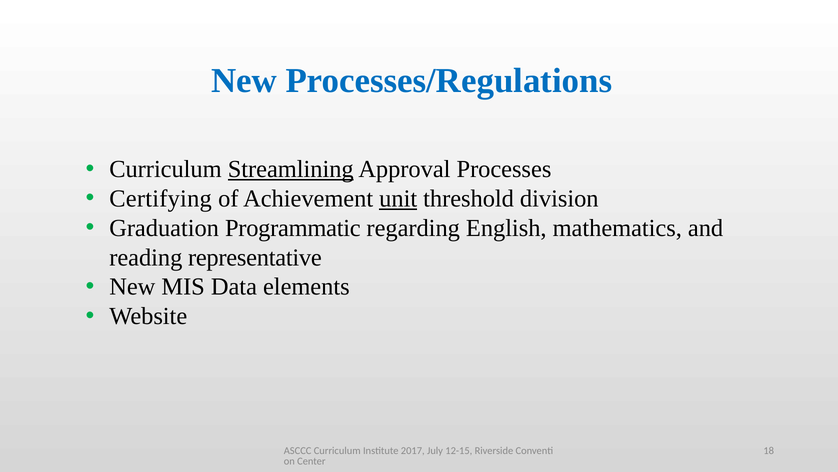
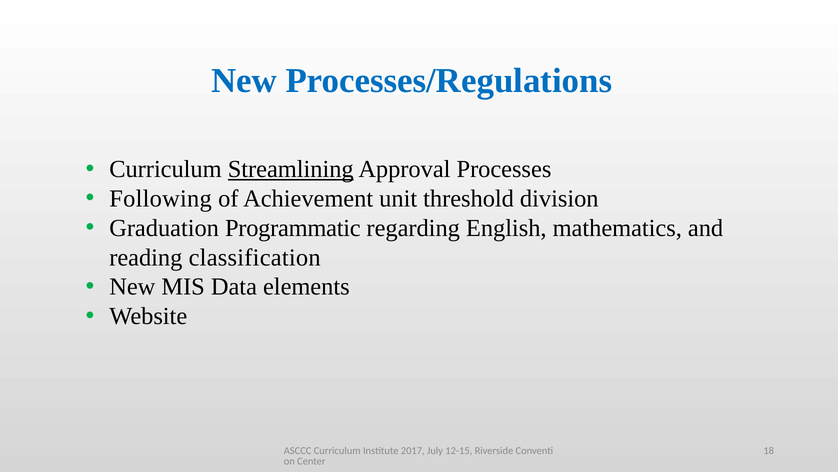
Certifying: Certifying -> Following
unit underline: present -> none
representative: representative -> classification
